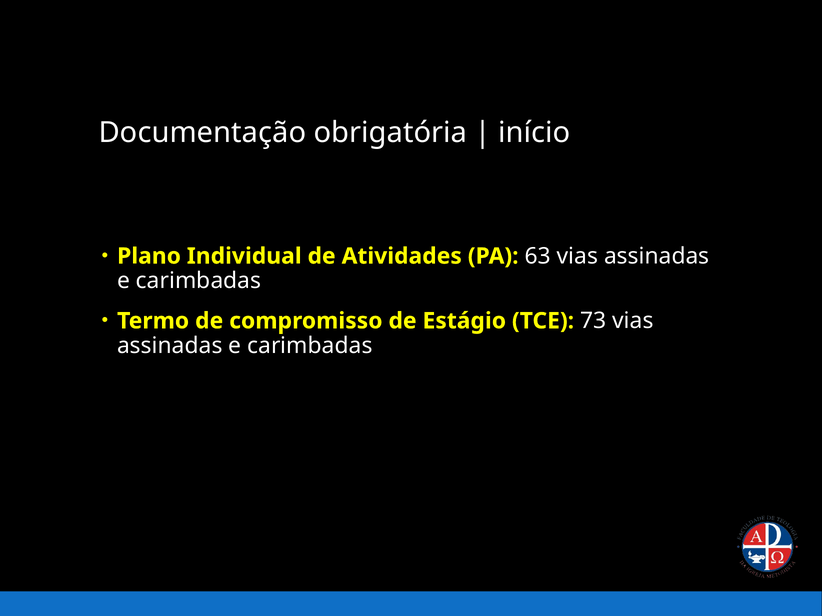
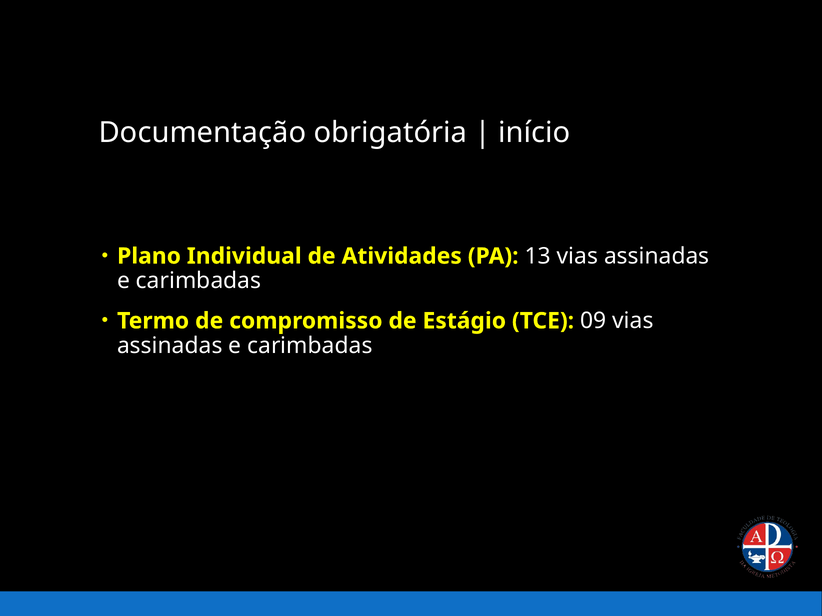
63: 63 -> 13
73: 73 -> 09
